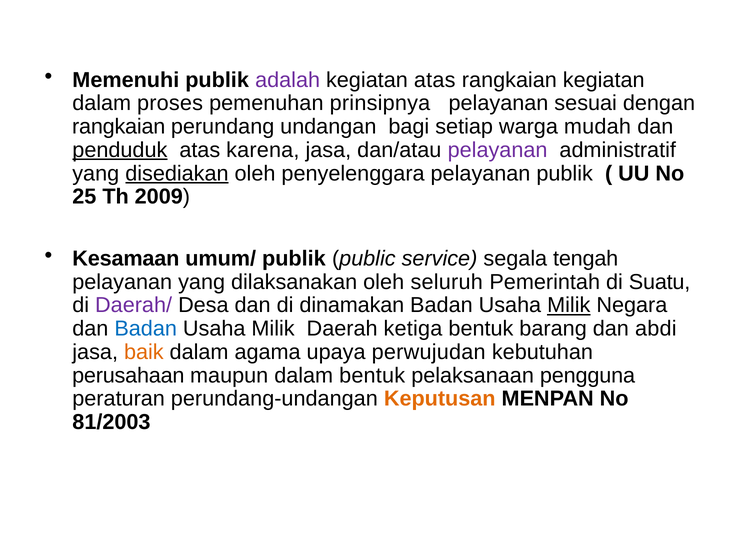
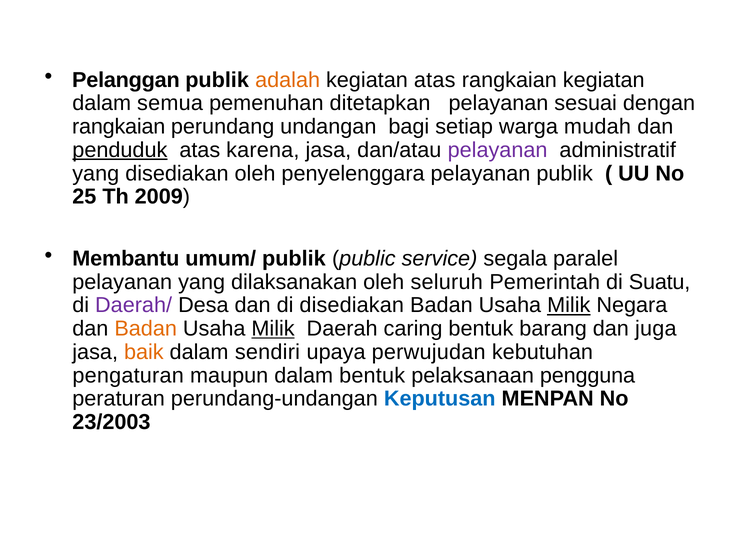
Memenuhi: Memenuhi -> Pelanggan
adalah colour: purple -> orange
proses: proses -> semua
prinsipnya: prinsipnya -> ditetapkan
disediakan at (177, 174) underline: present -> none
Kesamaan: Kesamaan -> Membantu
tengah: tengah -> paralel
di dinamakan: dinamakan -> disediakan
Badan at (146, 329) colour: blue -> orange
Milik at (273, 329) underline: none -> present
ketiga: ketiga -> caring
abdi: abdi -> juga
agama: agama -> sendiri
perusahaan: perusahaan -> pengaturan
Keputusan colour: orange -> blue
81/2003: 81/2003 -> 23/2003
